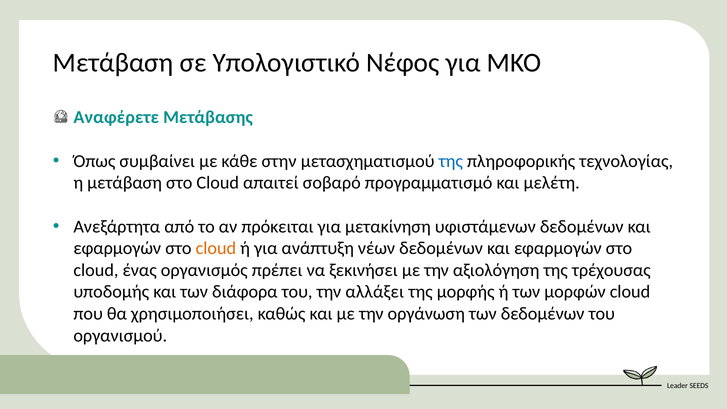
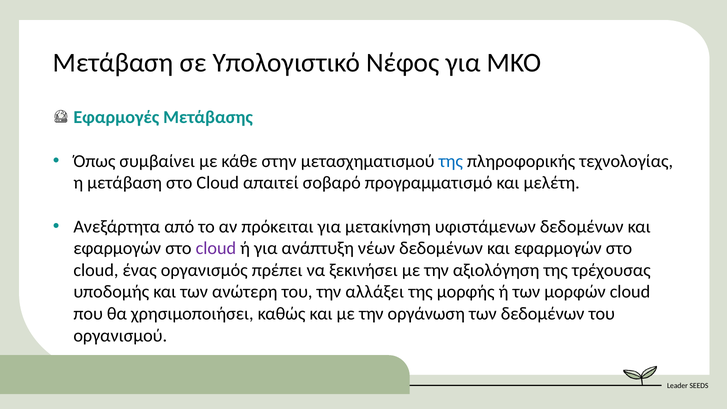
Αναφέρετε: Αναφέρετε -> Εφαρμογές
cloud at (216, 248) colour: orange -> purple
διάφορα: διάφορα -> ανώτερη
